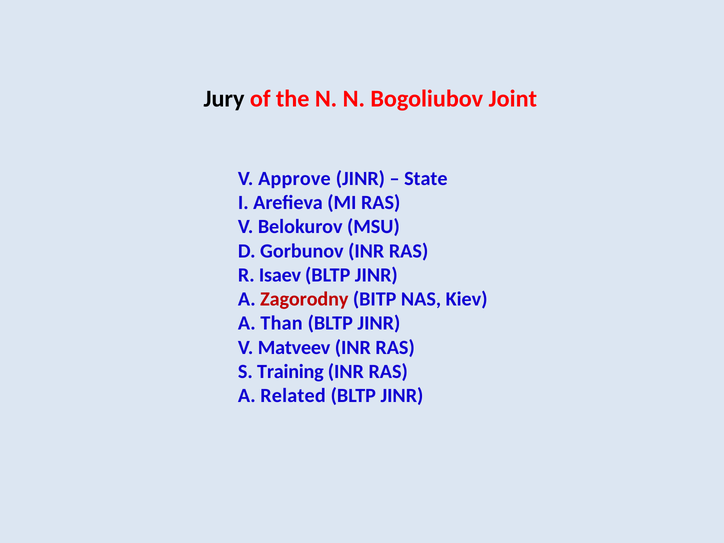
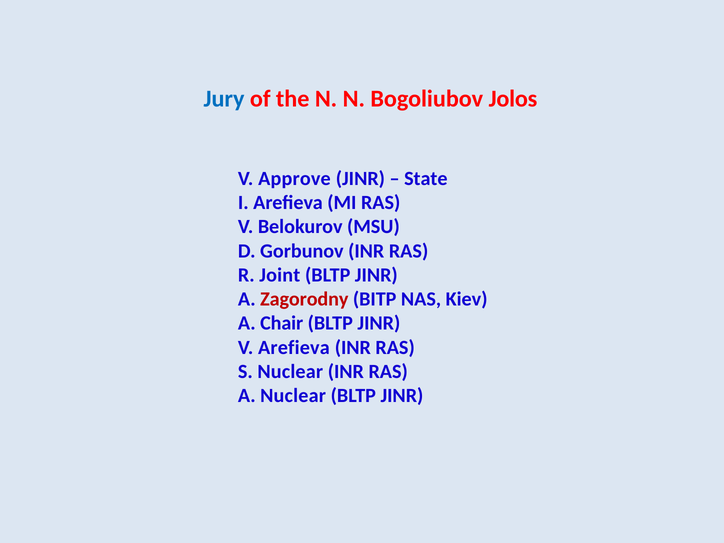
Jury colour: black -> blue
Joint: Joint -> Jolos
Isaev: Isaev -> Joint
Than: Than -> Chair
V Matveev: Matveev -> Arefieva
S Training: Training -> Nuclear
A Related: Related -> Nuclear
